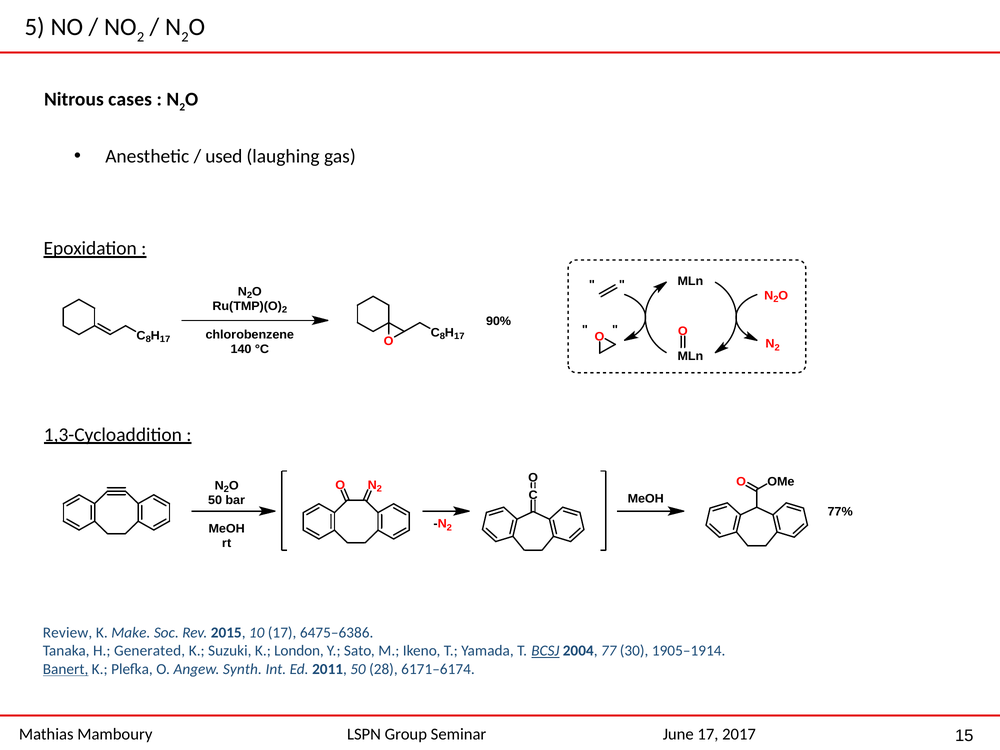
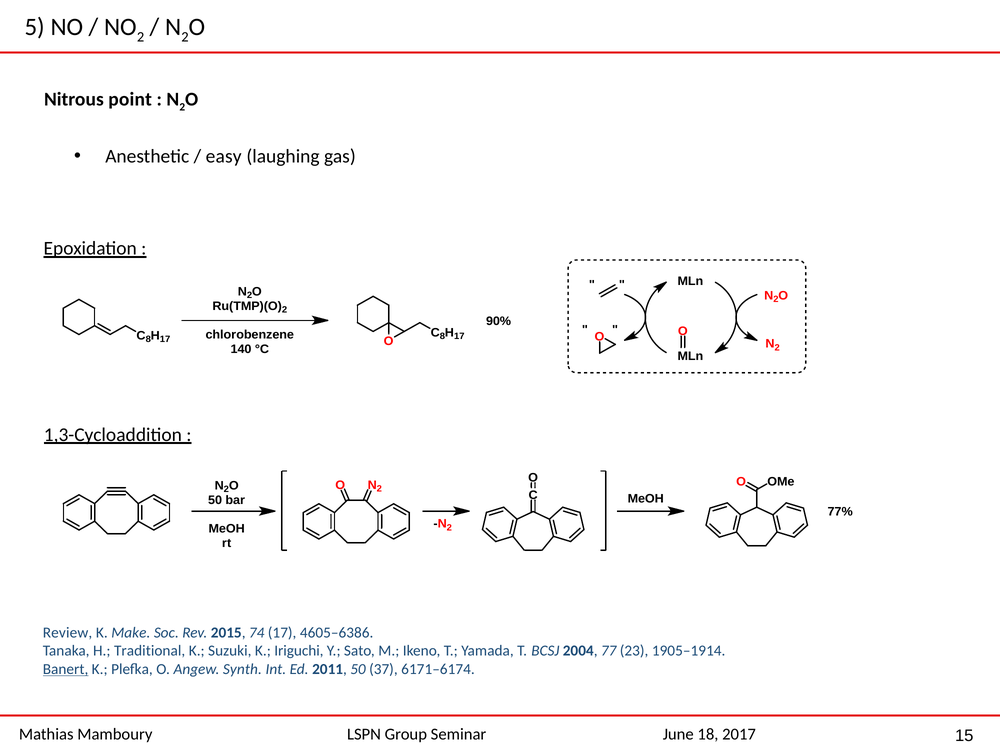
cases: cases -> point
used: used -> easy
10: 10 -> 74
6475–6386: 6475–6386 -> 4605–6386
Generated: Generated -> Traditional
London: London -> Iriguchi
BCSJ underline: present -> none
30: 30 -> 23
28: 28 -> 37
June 17: 17 -> 18
